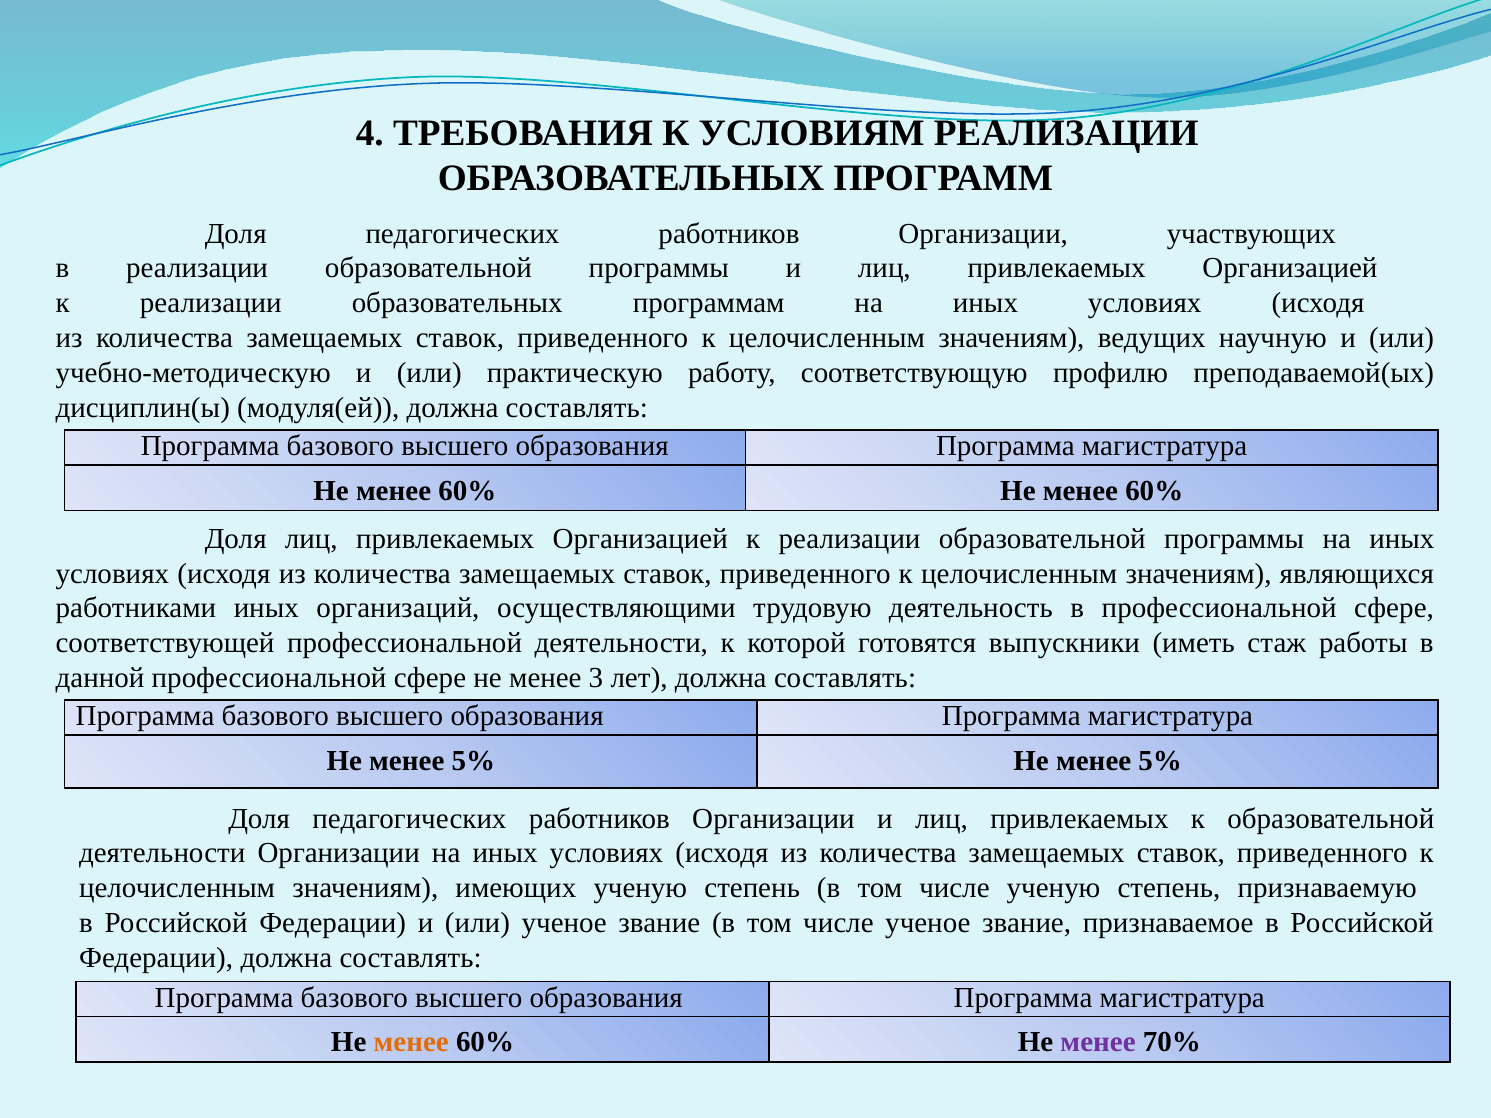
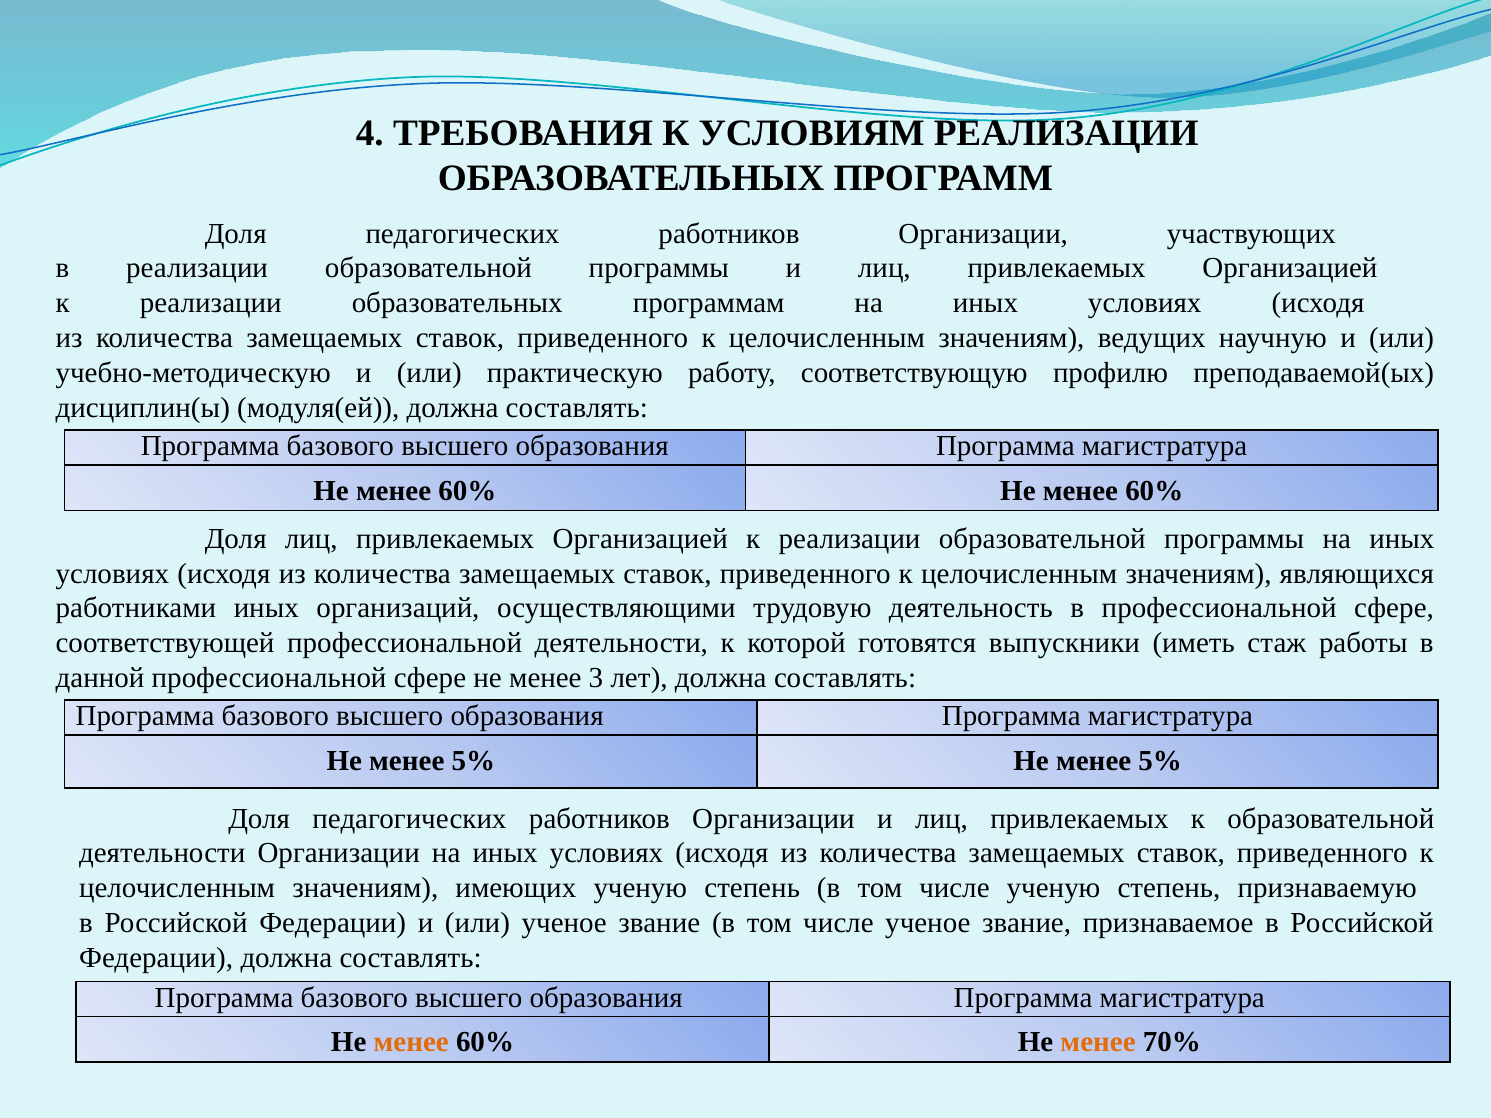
менее at (1098, 1043) colour: purple -> orange
